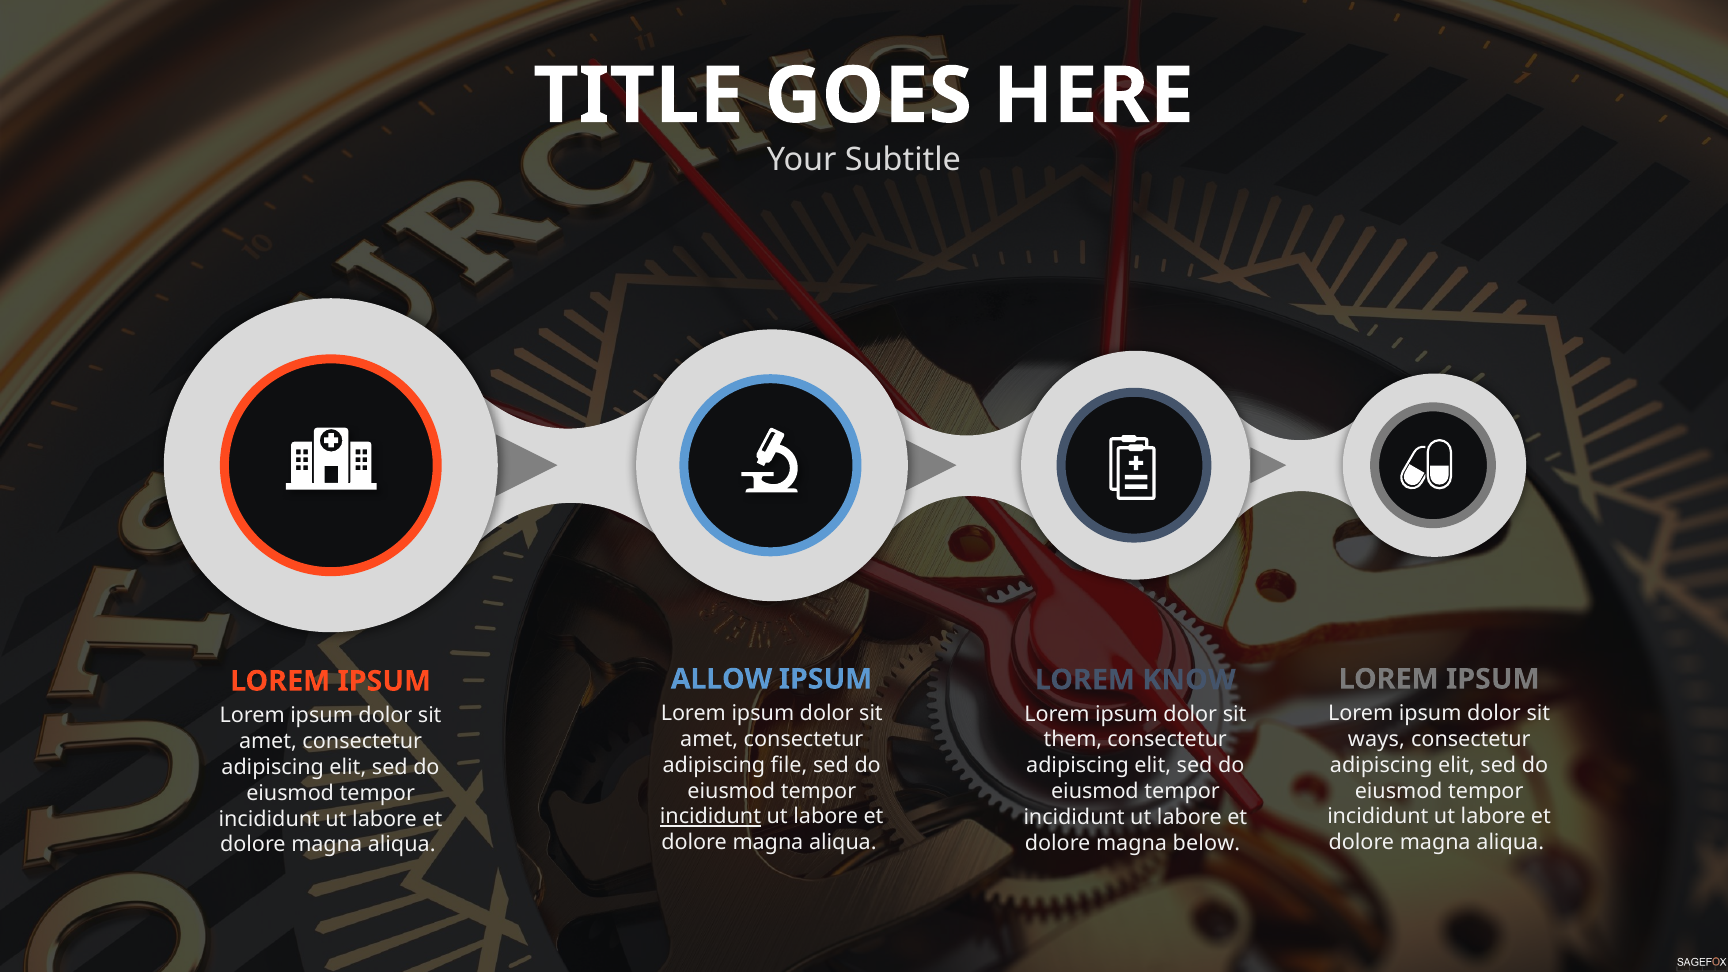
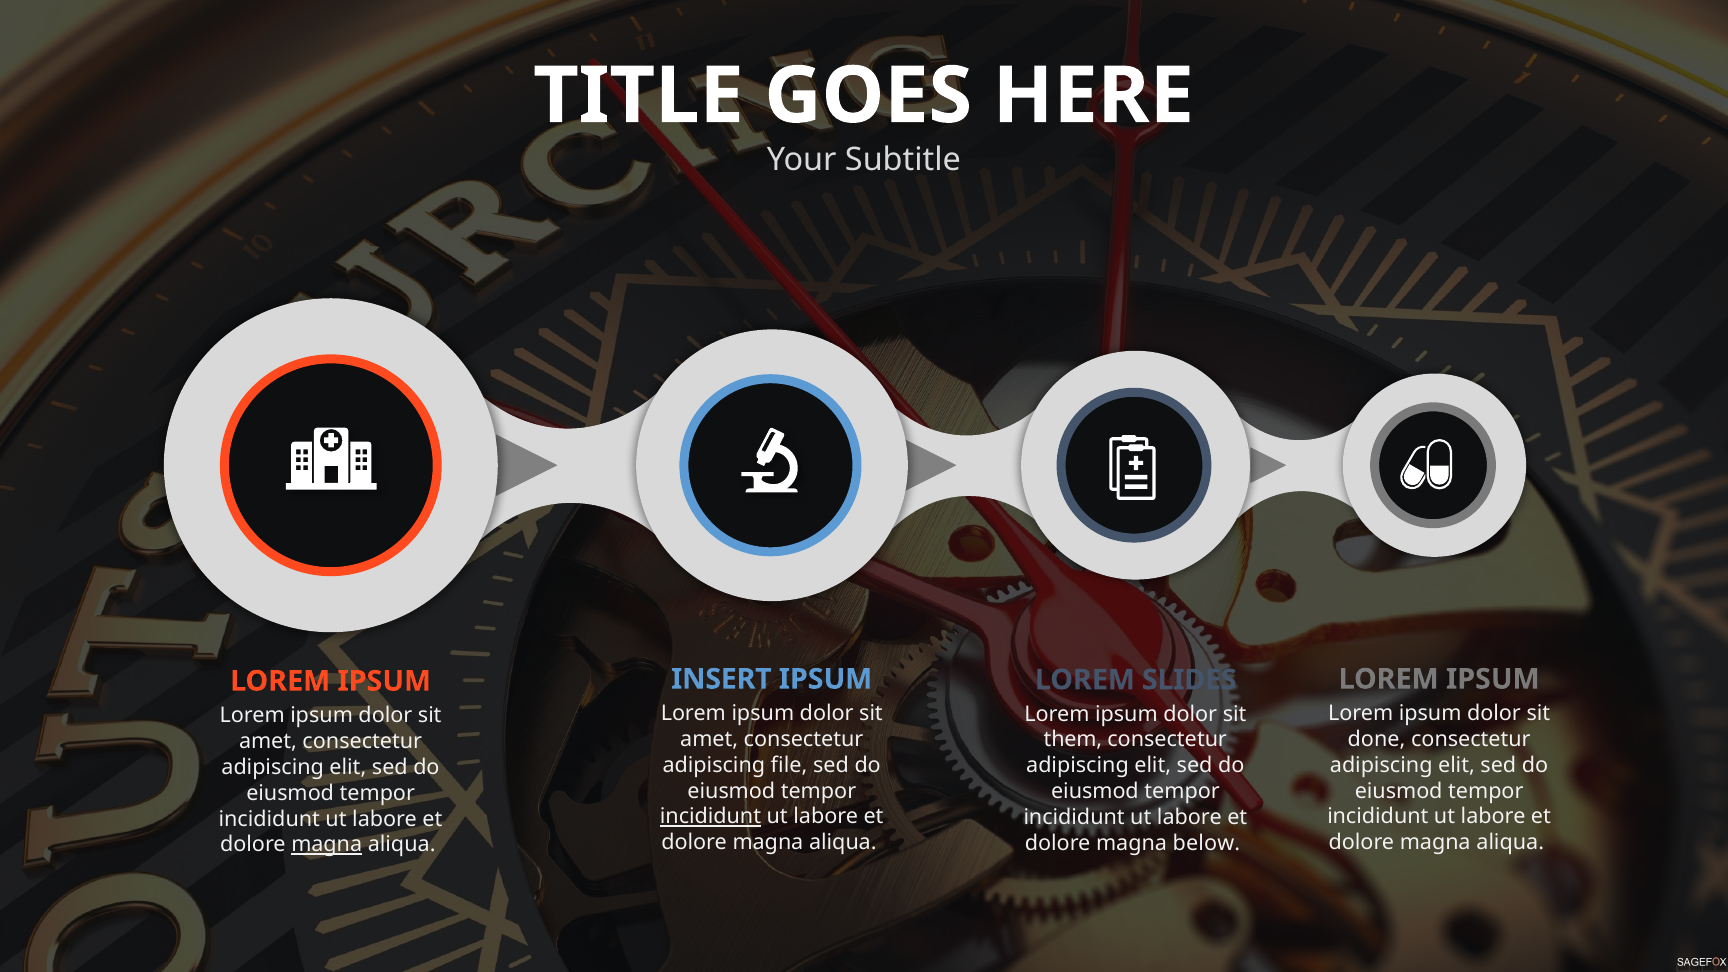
ALLOW: ALLOW -> INSERT
KNOW: KNOW -> SLIDES
ways: ways -> done
magna at (327, 845) underline: none -> present
